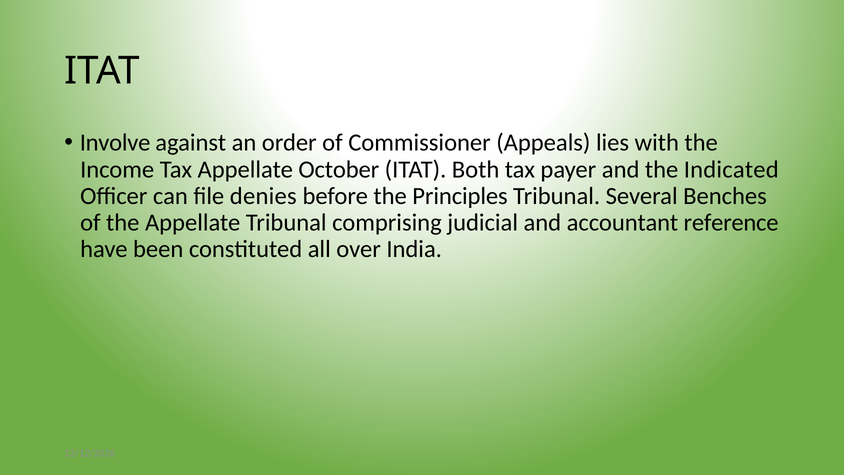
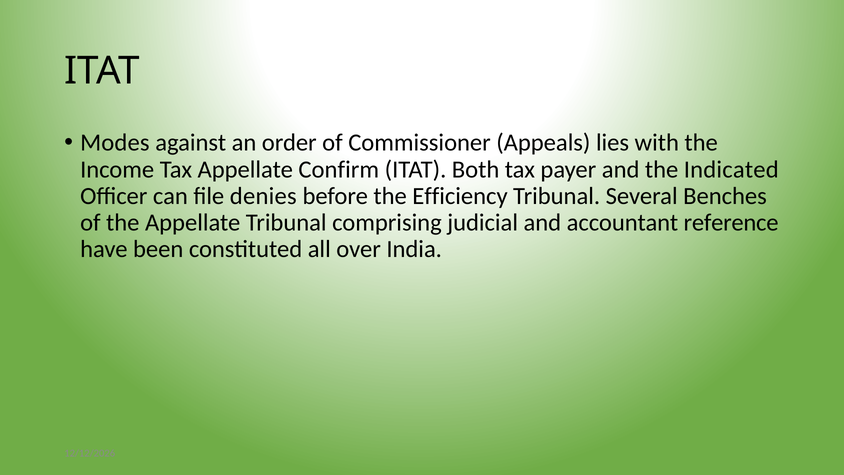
Involve: Involve -> Modes
October: October -> Confirm
Principles: Principles -> Efficiency
